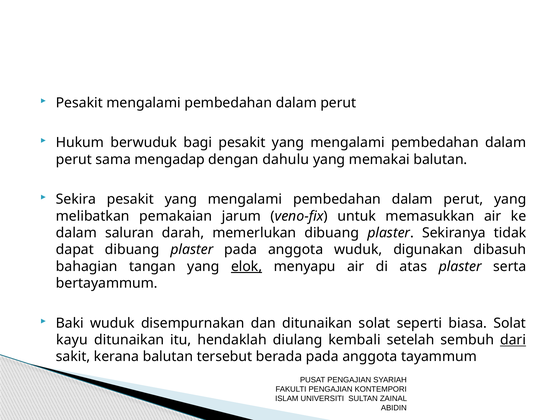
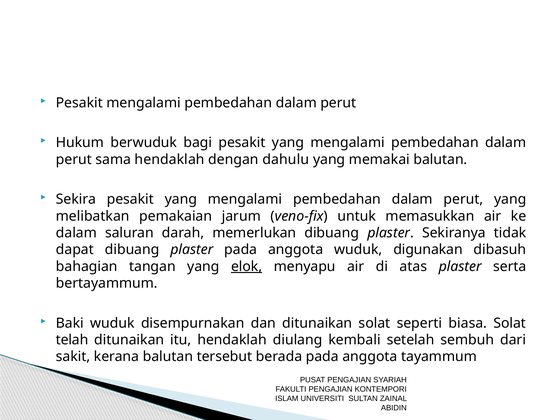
sama mengadap: mengadap -> hendaklah
kayu: kayu -> telah
dari underline: present -> none
